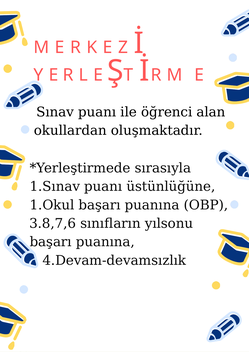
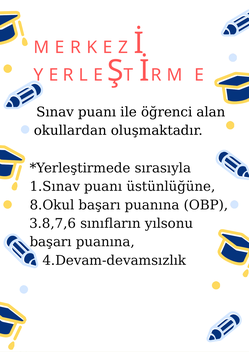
1.Okul: 1.Okul -> 8.Okul
